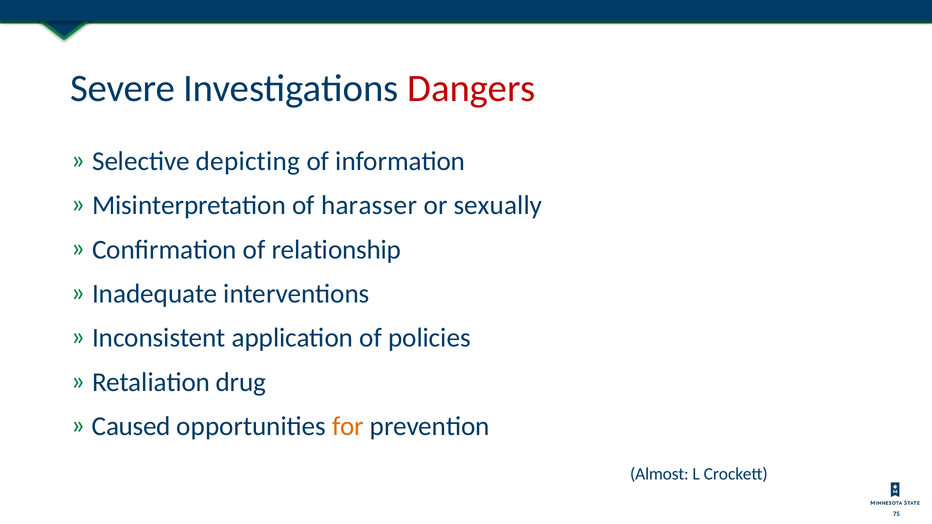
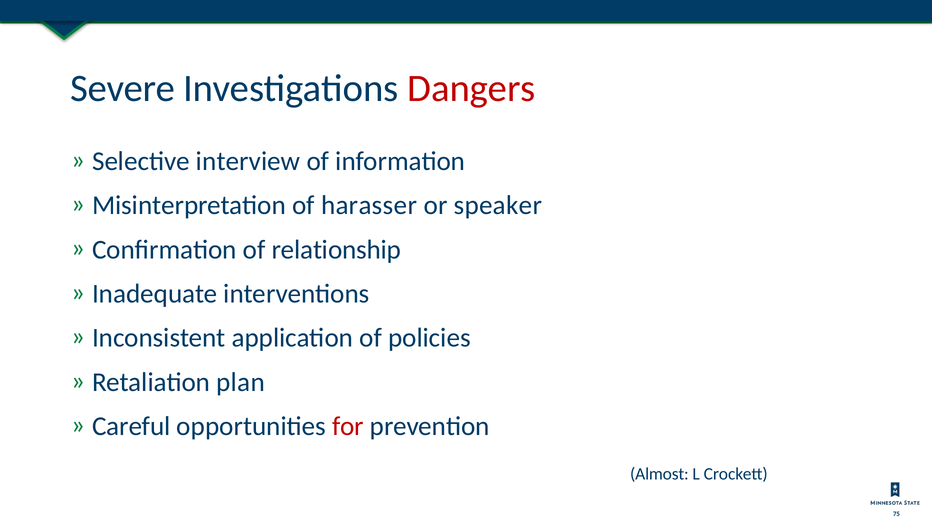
depicting: depicting -> interview
sexually: sexually -> speaker
drug: drug -> plan
Caused: Caused -> Careful
for colour: orange -> red
